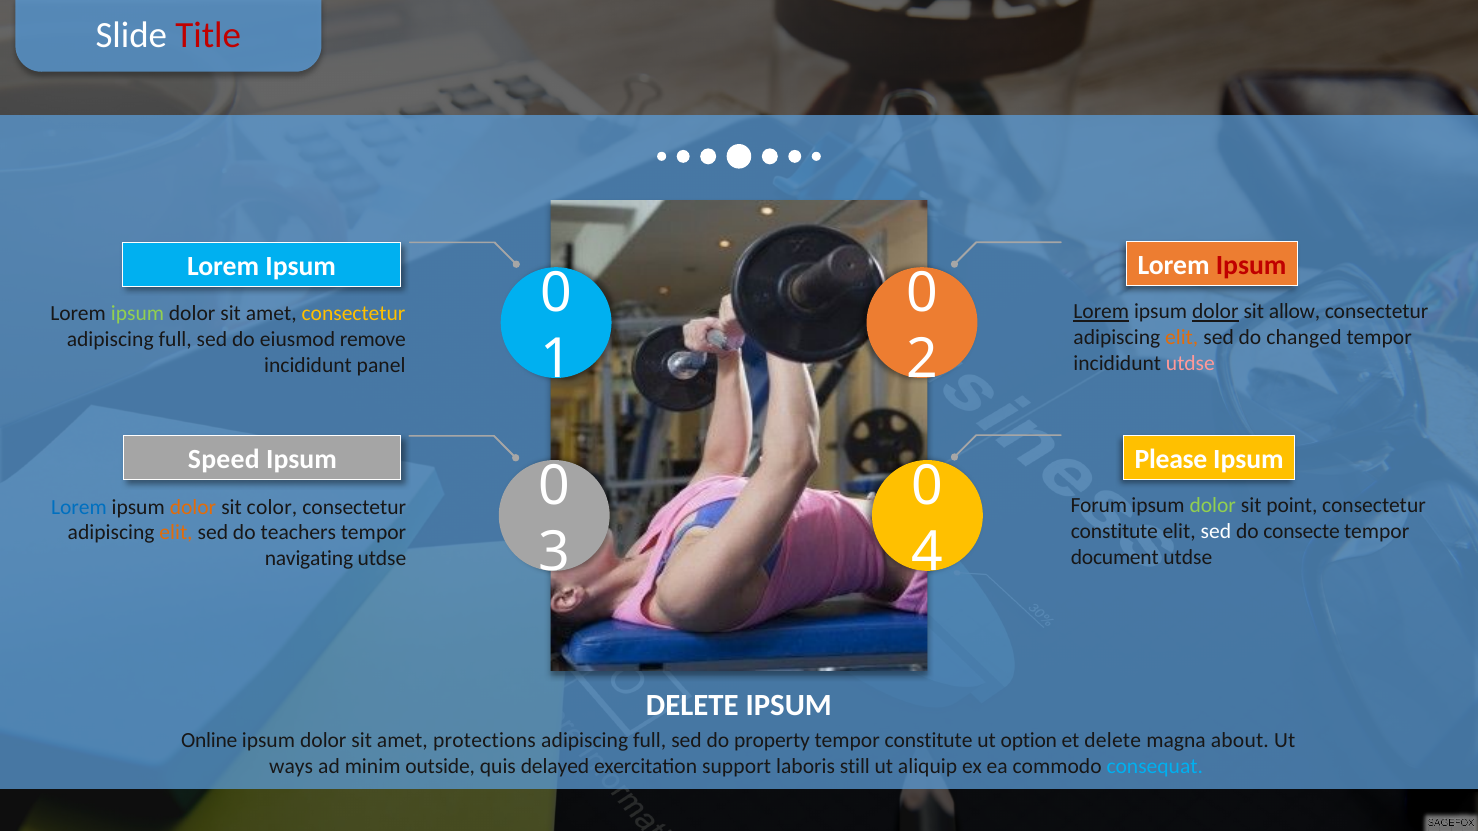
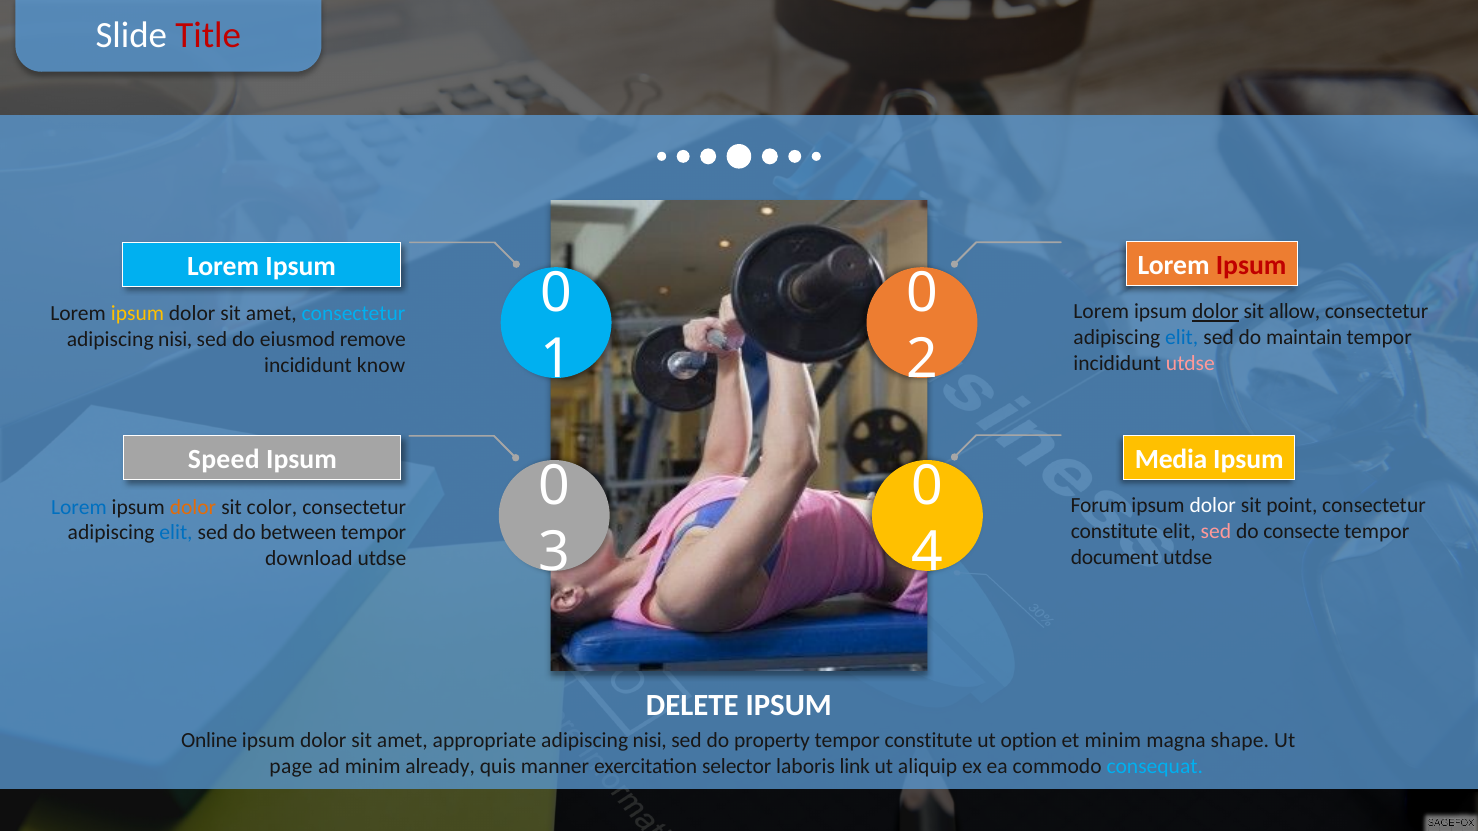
Lorem at (1101, 312) underline: present -> none
ipsum at (137, 314) colour: light green -> yellow
consectetur at (353, 314) colour: yellow -> light blue
elit at (1182, 338) colour: orange -> blue
changed: changed -> maintain
full at (175, 339): full -> nisi
panel: panel -> know
Please: Please -> Media
dolor at (1213, 505) colour: light green -> white
sed at (1216, 531) colour: white -> pink
elit at (176, 533) colour: orange -> blue
teachers: teachers -> between
navigating: navigating -> download
protections: protections -> appropriate
full at (650, 741): full -> nisi
et delete: delete -> minim
about: about -> shape
ways: ways -> page
outside: outside -> already
delayed: delayed -> manner
support: support -> selector
still: still -> link
